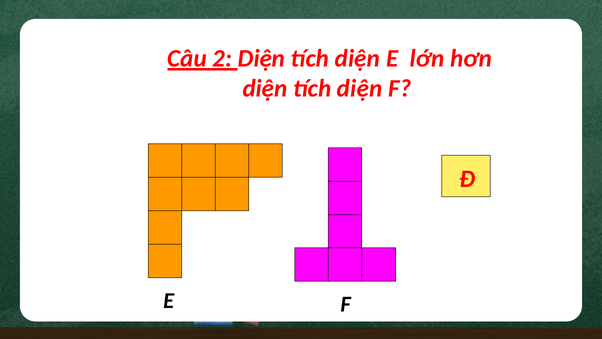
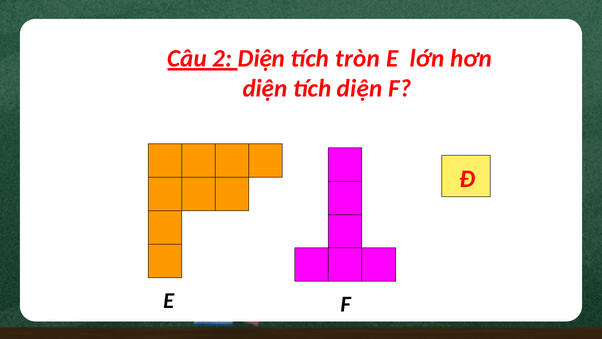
diện at (357, 58): diện -> tròn
